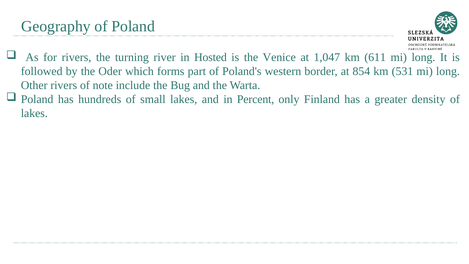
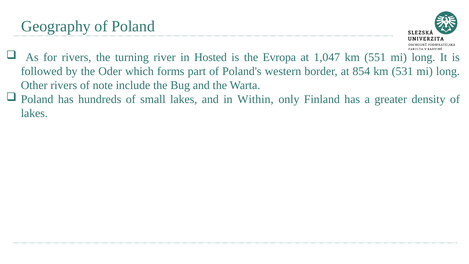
Venice: Venice -> Evropa
611: 611 -> 551
Percent: Percent -> Within
